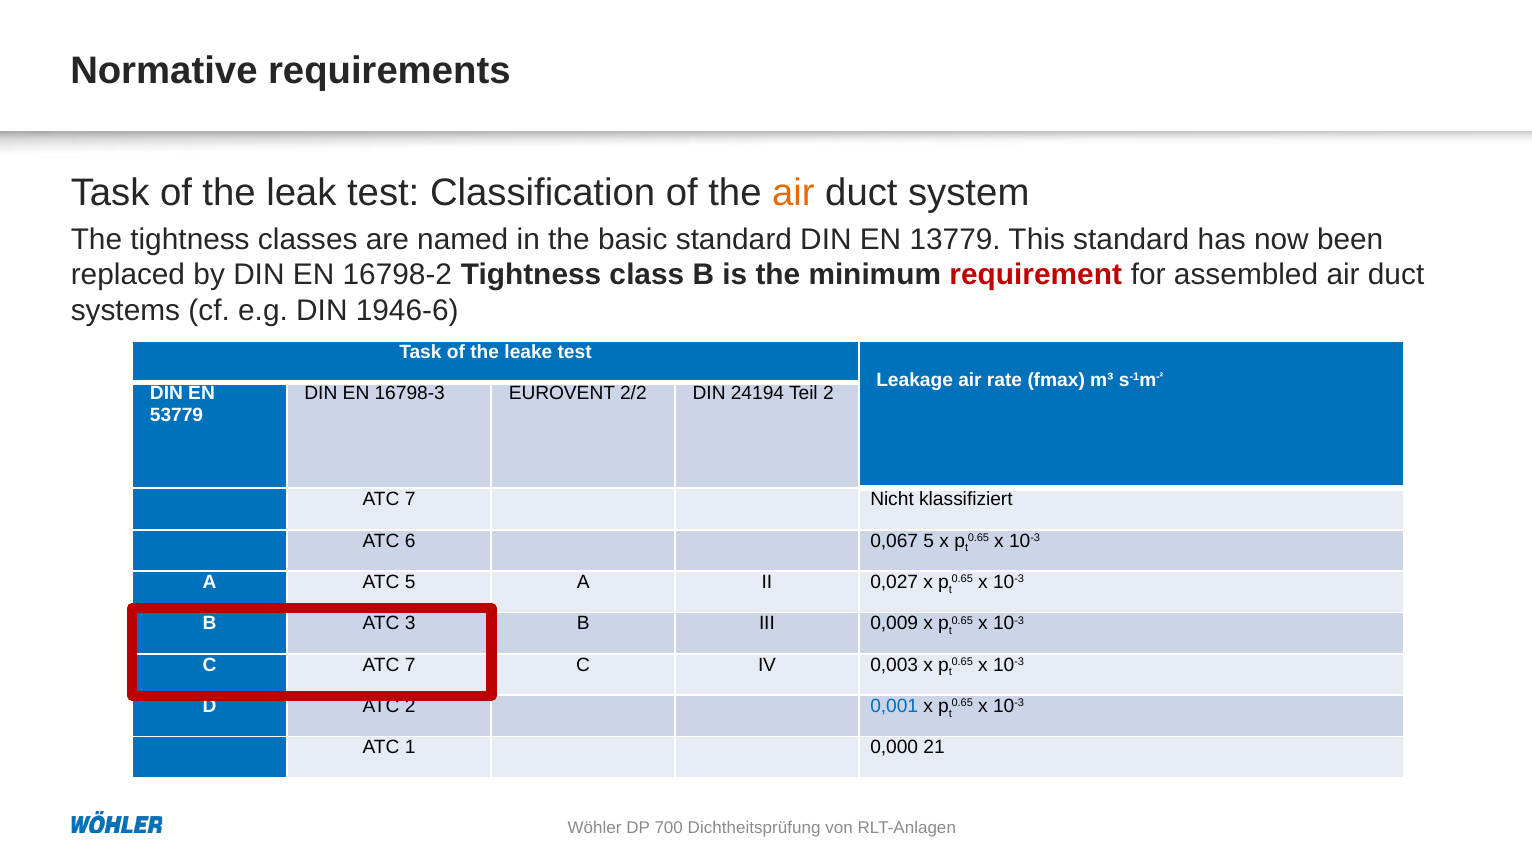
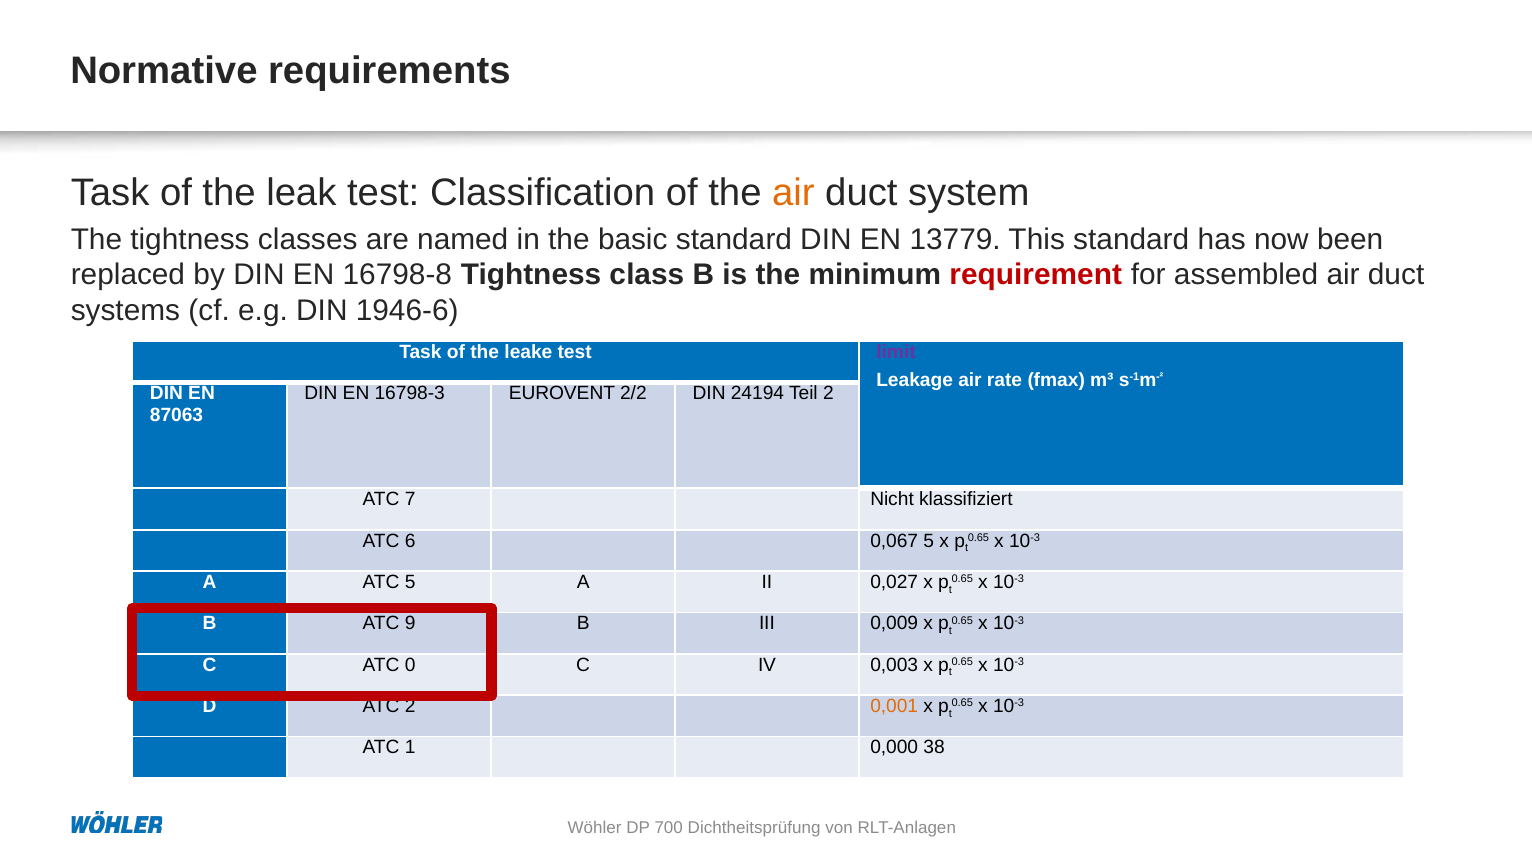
16798-2: 16798-2 -> 16798-8
limit colour: blue -> purple
53779: 53779 -> 87063
3: 3 -> 9
C ATC 7: 7 -> 0
0,001 colour: blue -> orange
21: 21 -> 38
